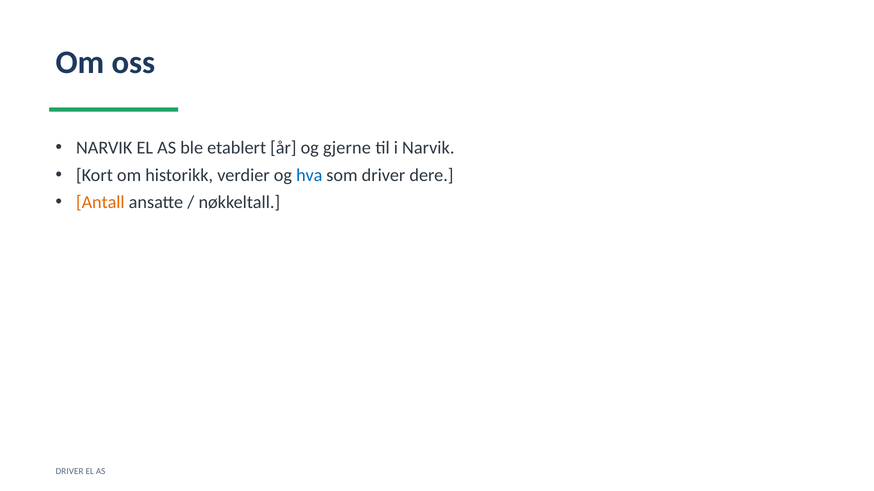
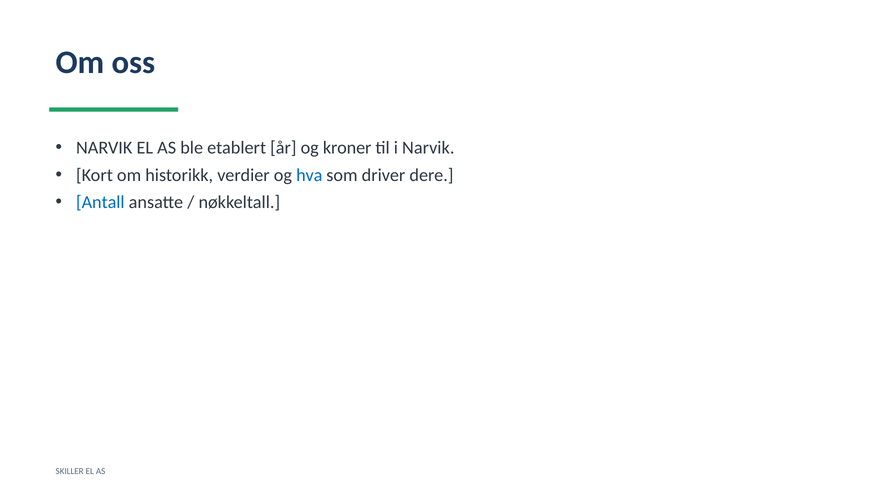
gjerne: gjerne -> kroner
Antall colour: orange -> blue
DRIVER at (70, 472): DRIVER -> SKILLER
